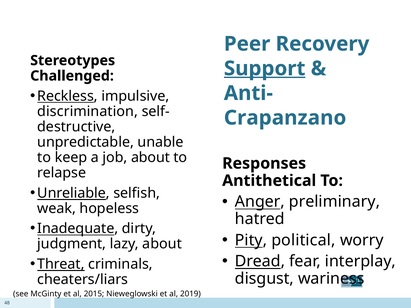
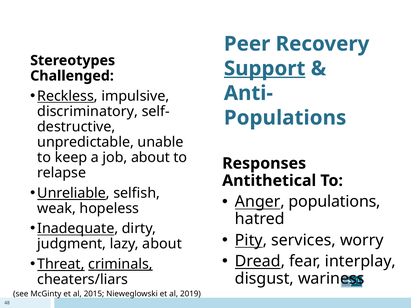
discrimination: discrimination -> discriminatory
Crapanzano at (285, 118): Crapanzano -> Populations
Anger preliminary: preliminary -> populations
political: political -> services
criminals underline: none -> present
